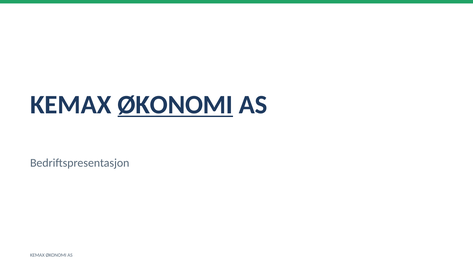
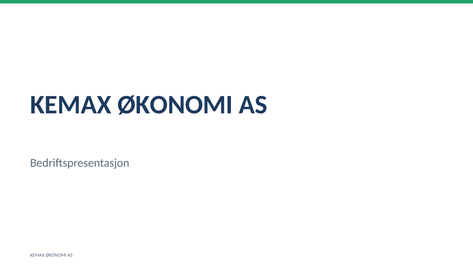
ØKONOMI at (175, 105) underline: present -> none
